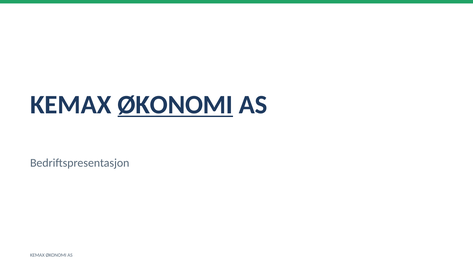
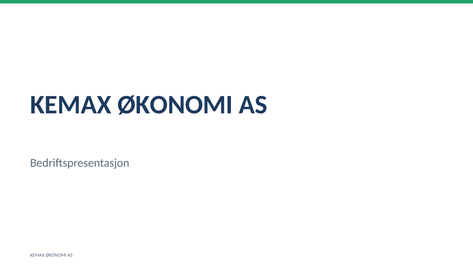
ØKONOMI at (175, 105) underline: present -> none
